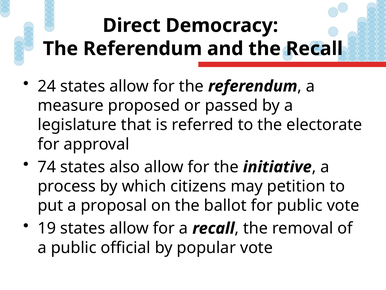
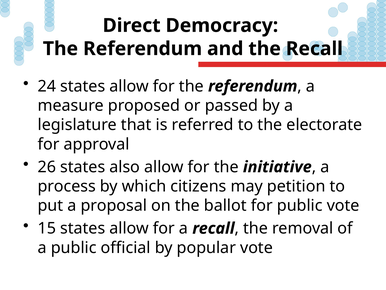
74: 74 -> 26
19: 19 -> 15
